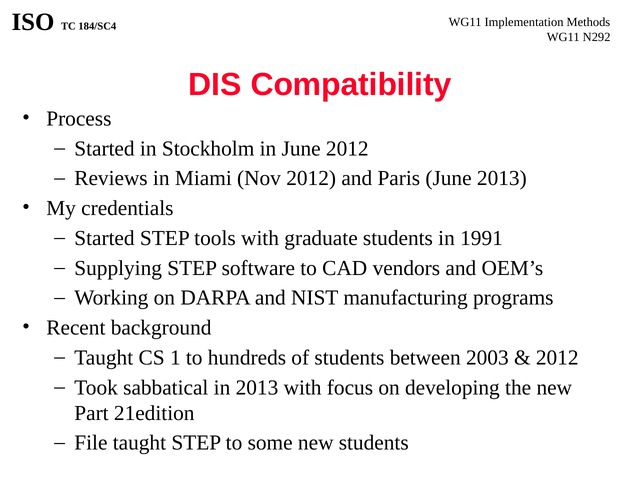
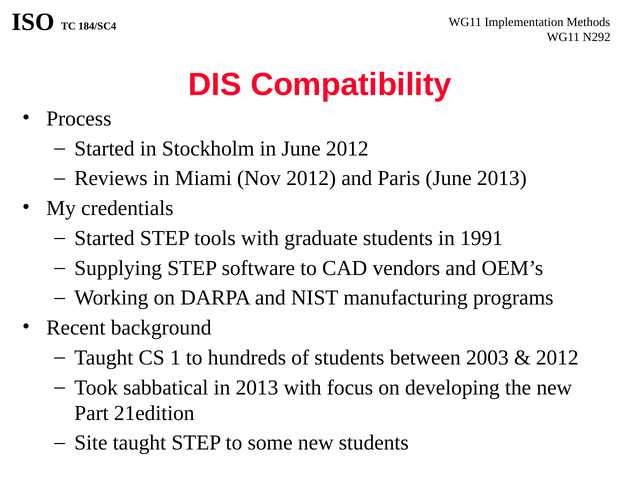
File: File -> Site
